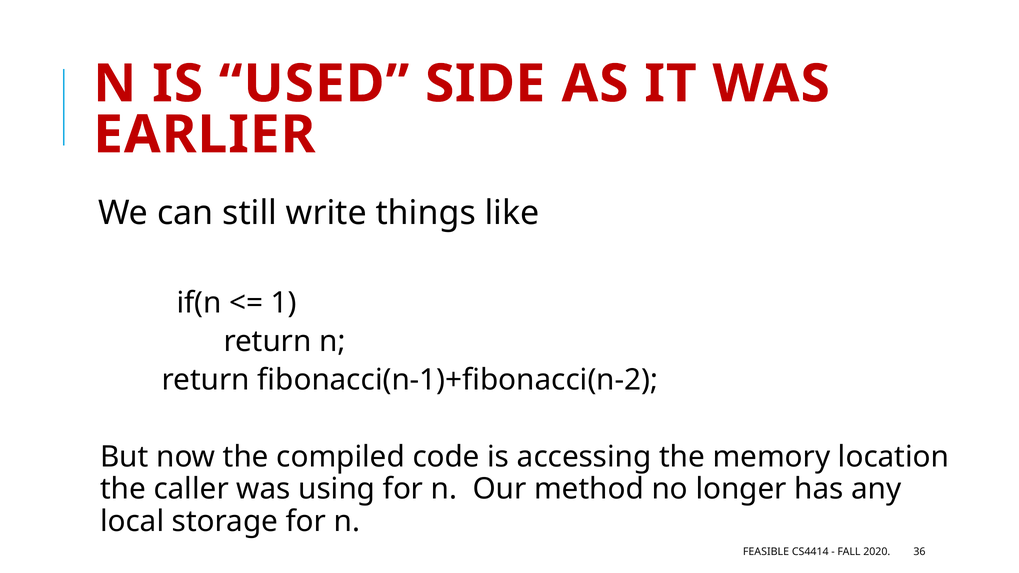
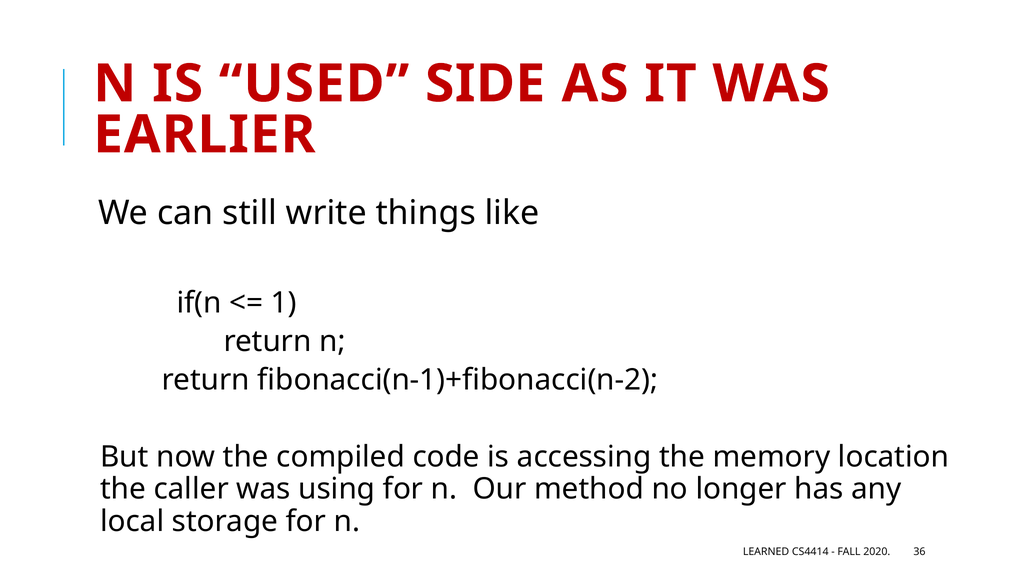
FEASIBLE: FEASIBLE -> LEARNED
